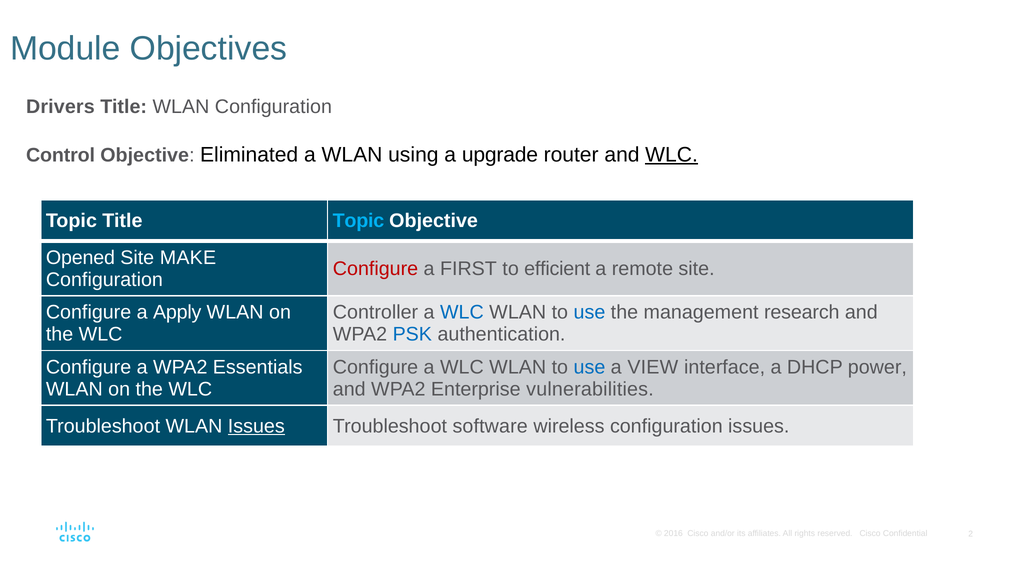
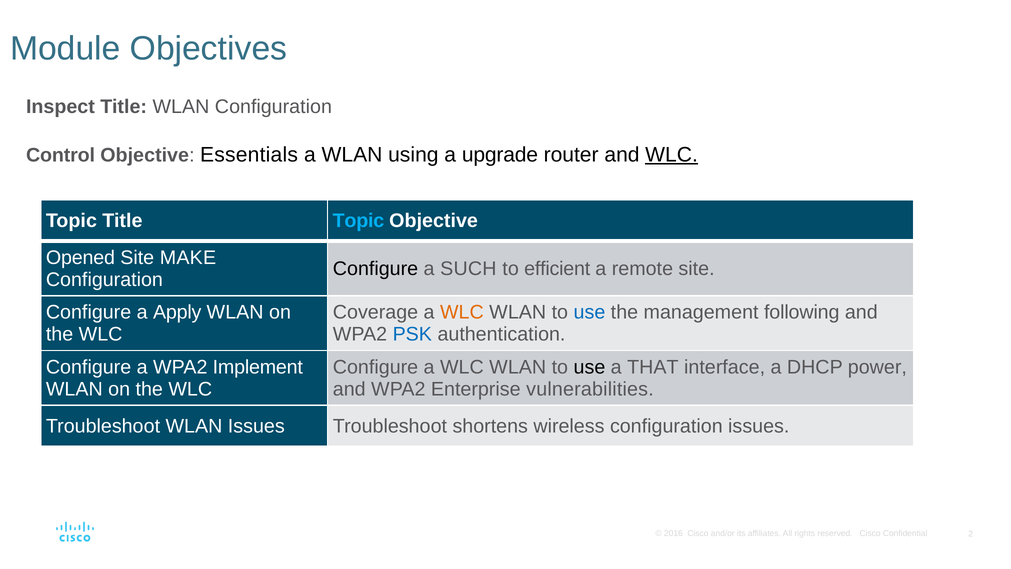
Drivers: Drivers -> Inspect
Eliminated: Eliminated -> Essentials
Configure at (376, 269) colour: red -> black
FIRST: FIRST -> SUCH
Controller: Controller -> Coverage
WLC at (462, 312) colour: blue -> orange
research: research -> following
Essentials: Essentials -> Implement
use at (589, 367) colour: blue -> black
VIEW: VIEW -> THAT
Issues at (256, 426) underline: present -> none
software: software -> shortens
